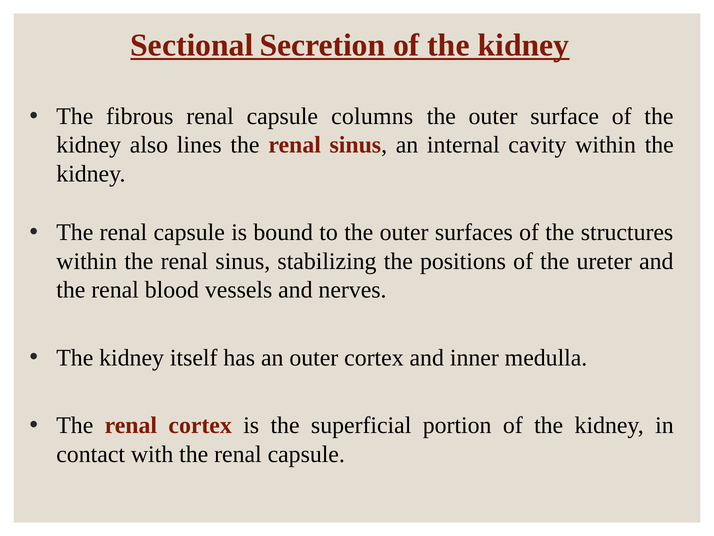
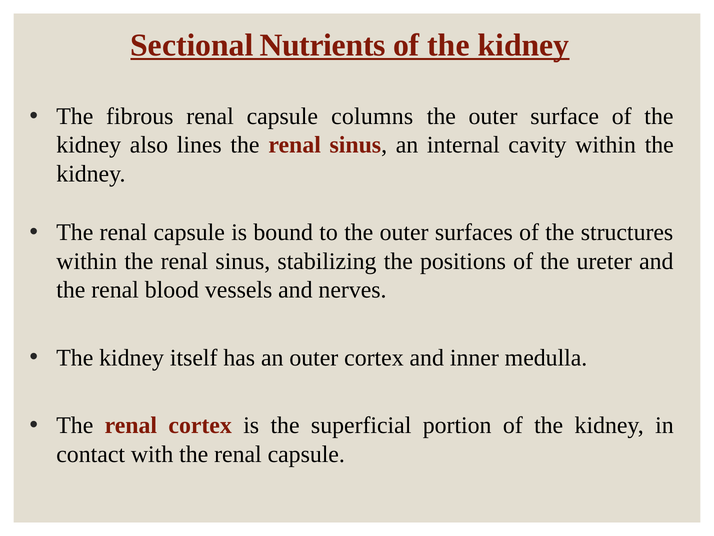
Secretion: Secretion -> Nutrients
